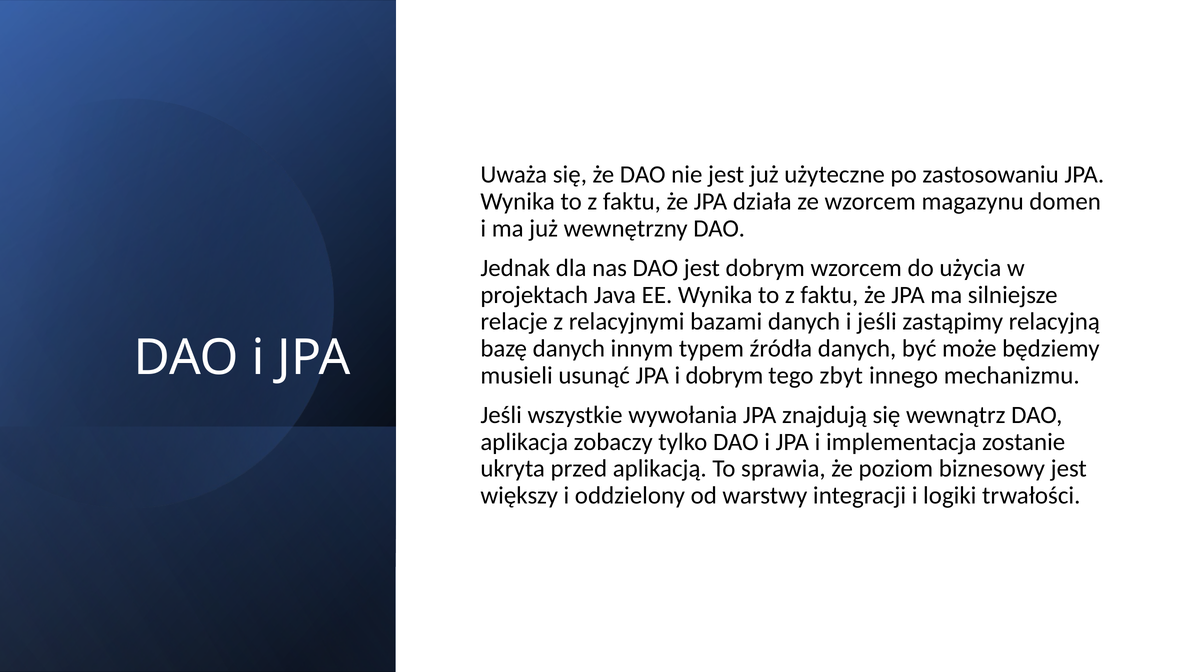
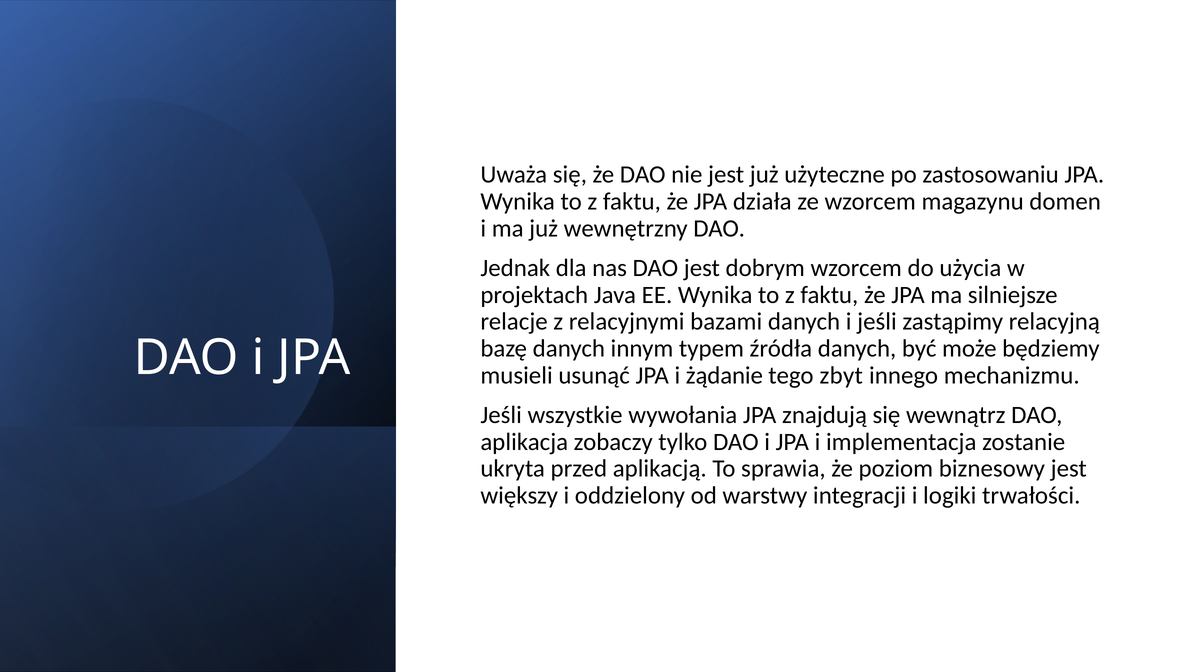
i dobrym: dobrym -> żądanie
